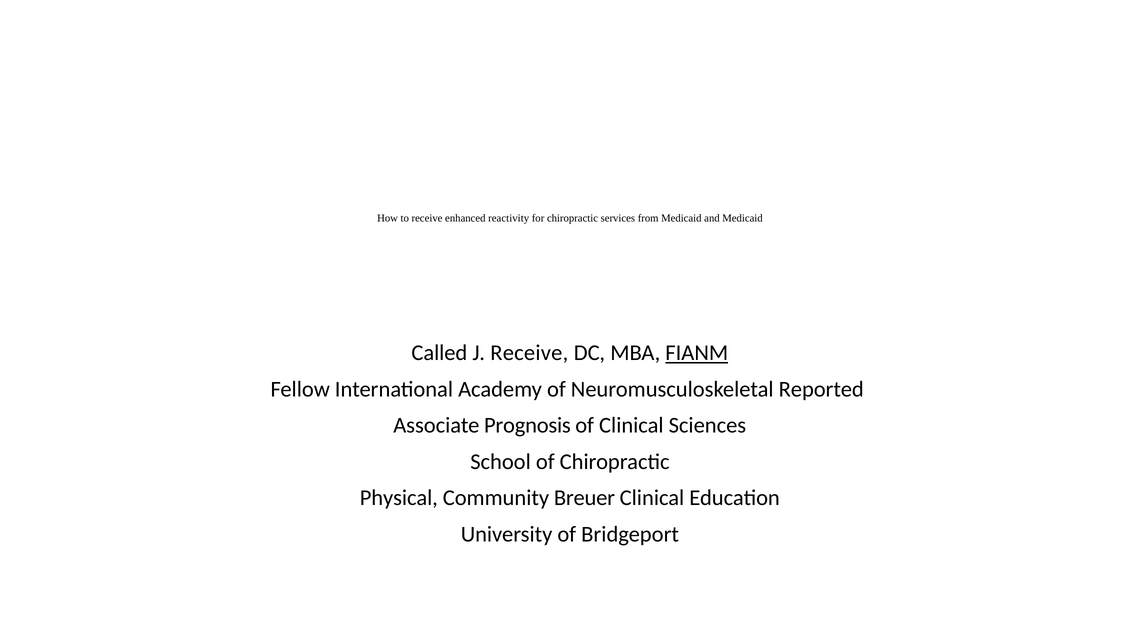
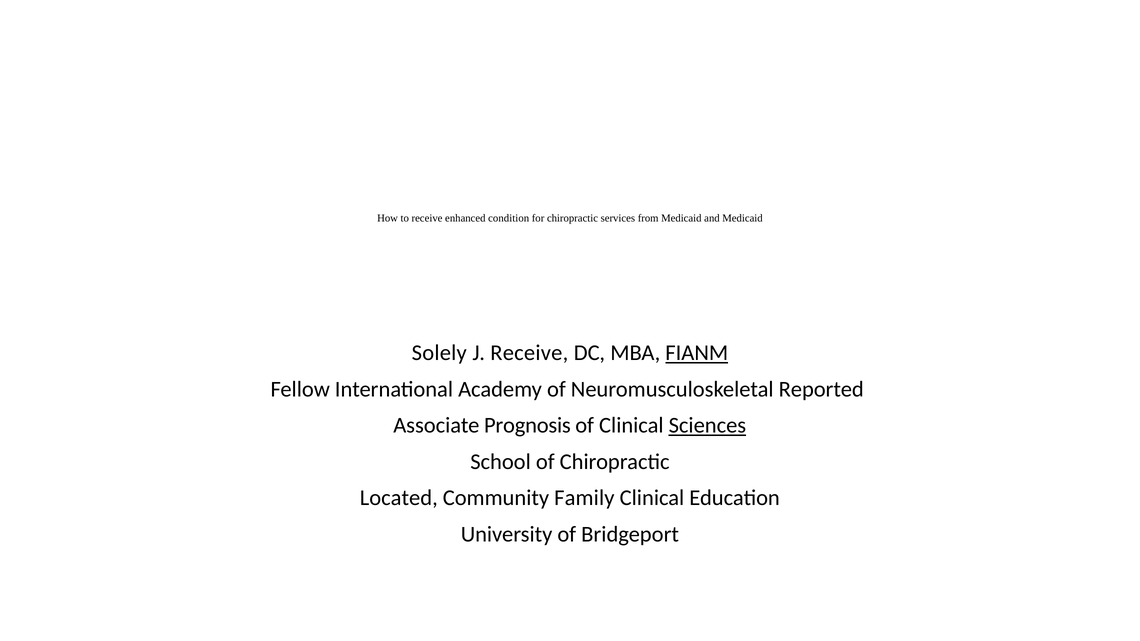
reactivity: reactivity -> condition
Called: Called -> Solely
Sciences underline: none -> present
Physical: Physical -> Located
Breuer: Breuer -> Family
